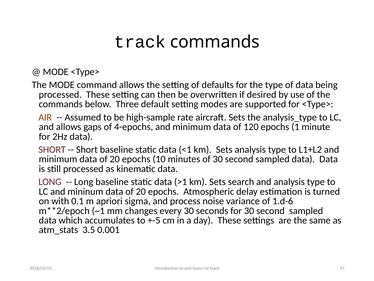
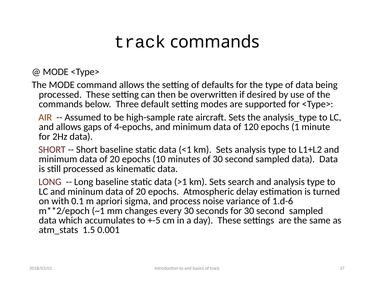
3.5: 3.5 -> 1.5
